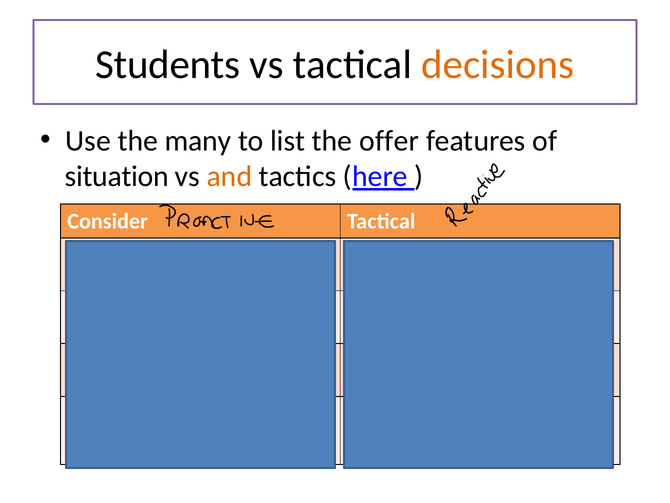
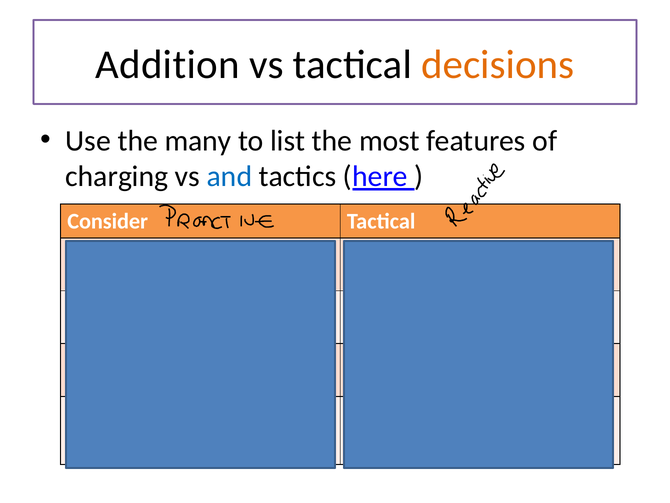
Students: Students -> Addition
offer: offer -> most
situation: situation -> charging
and at (229, 176) colour: orange -> blue
